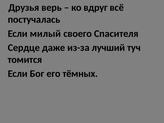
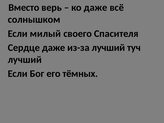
Друзья: Друзья -> Вместо
ко вдруг: вдруг -> даже
постучалась: постучалась -> солнышком
томится at (25, 60): томится -> лучший
